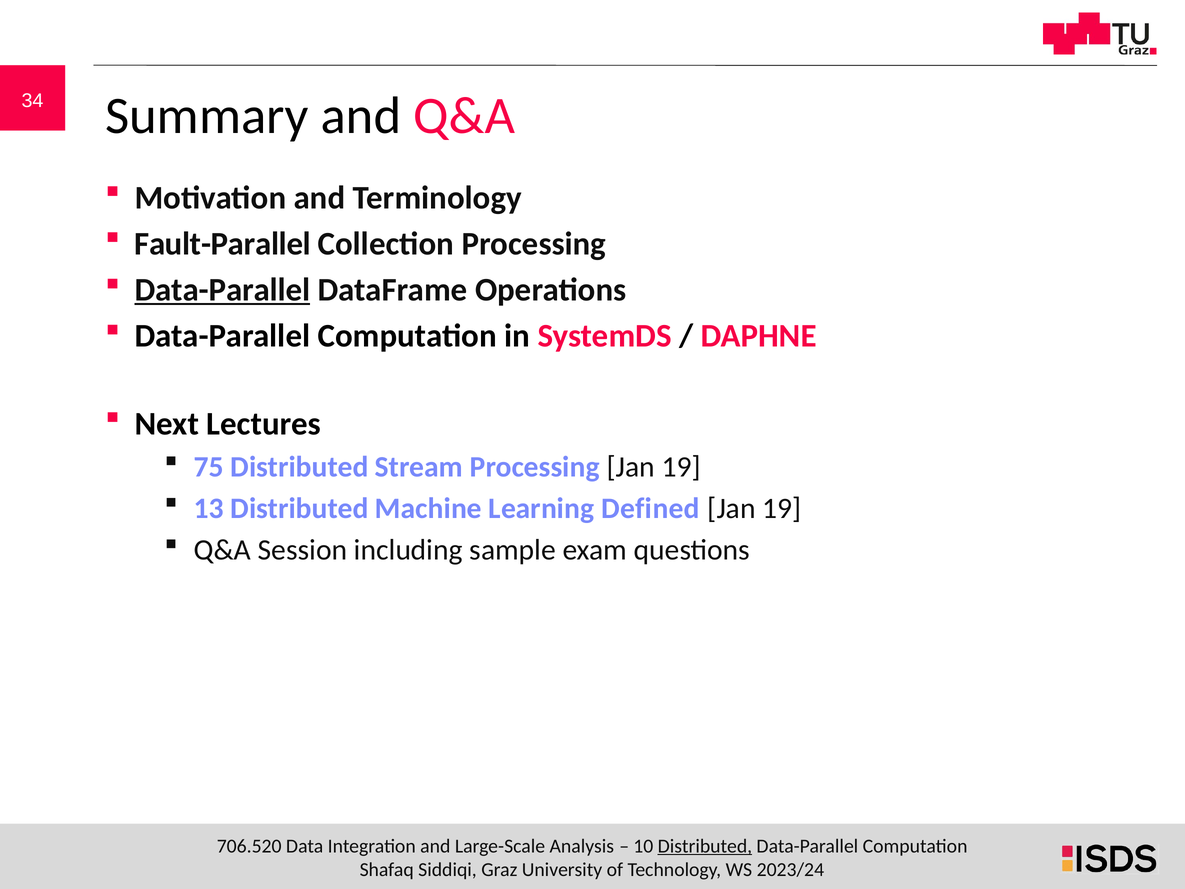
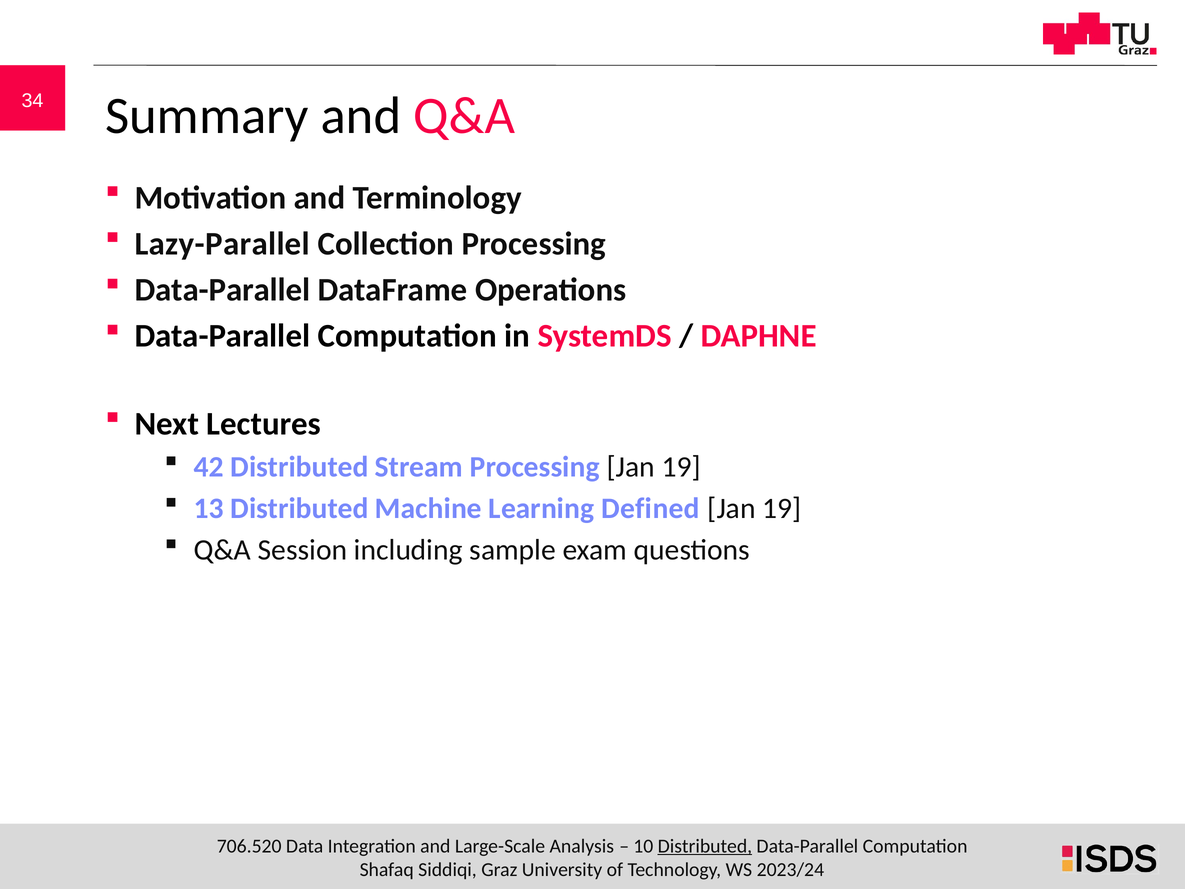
Fault-Parallel: Fault-Parallel -> Lazy-Parallel
Data-Parallel at (223, 290) underline: present -> none
75: 75 -> 42
